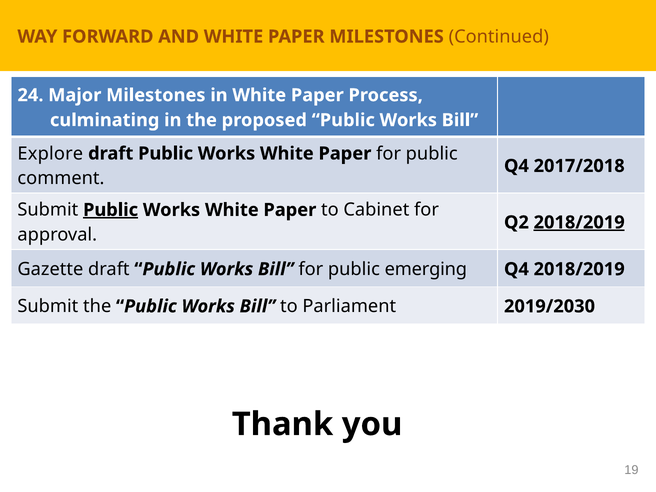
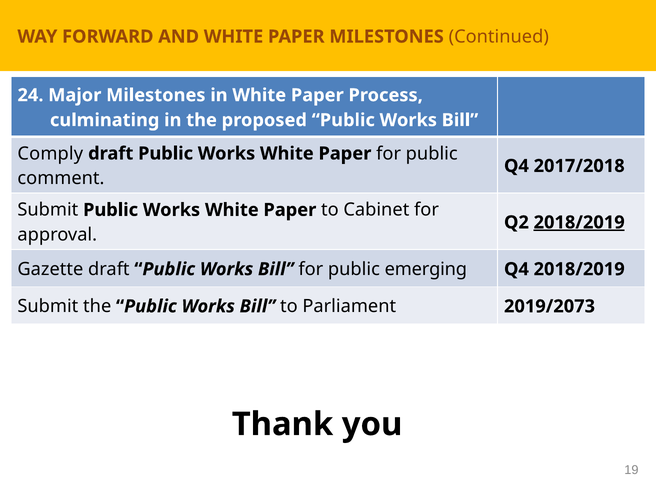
Explore: Explore -> Comply
Public at (111, 210) underline: present -> none
2019/2030: 2019/2030 -> 2019/2073
